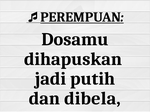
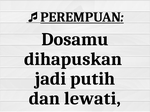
dibela: dibela -> lewati
